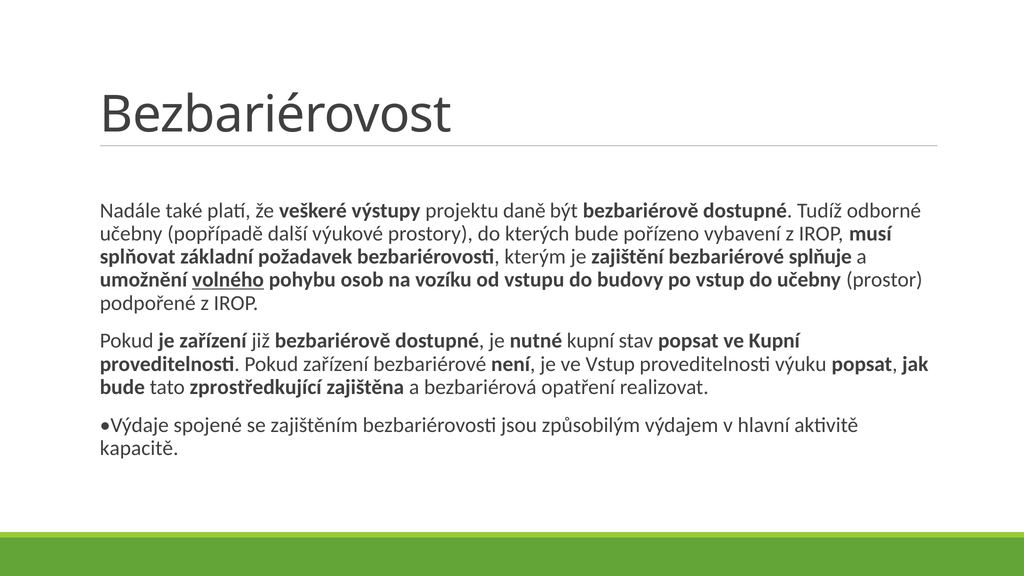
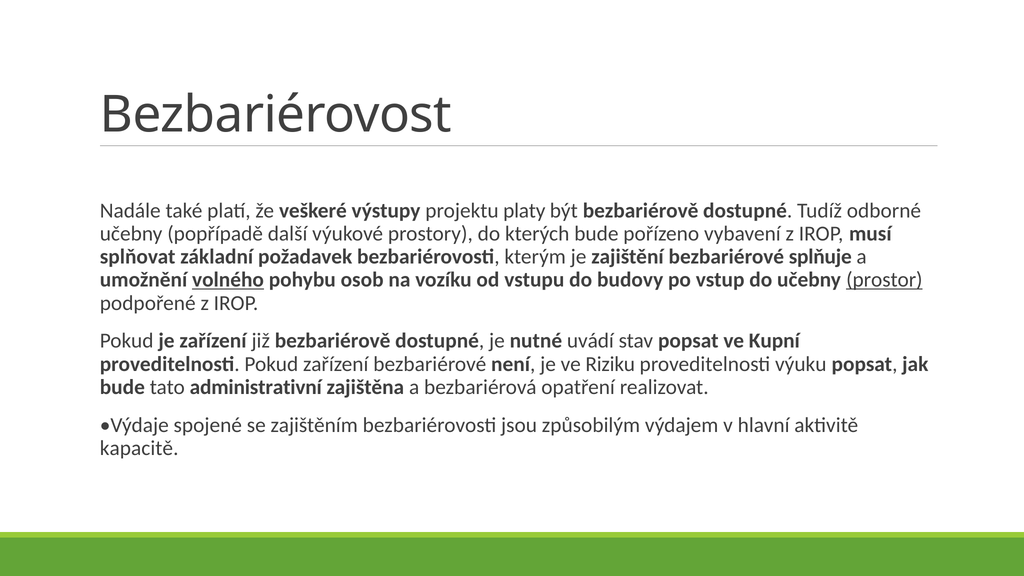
daně: daně -> platy
prostor underline: none -> present
nutné kupní: kupní -> uvádí
ve Vstup: Vstup -> Riziku
zprostředkující: zprostředkující -> administrativní
